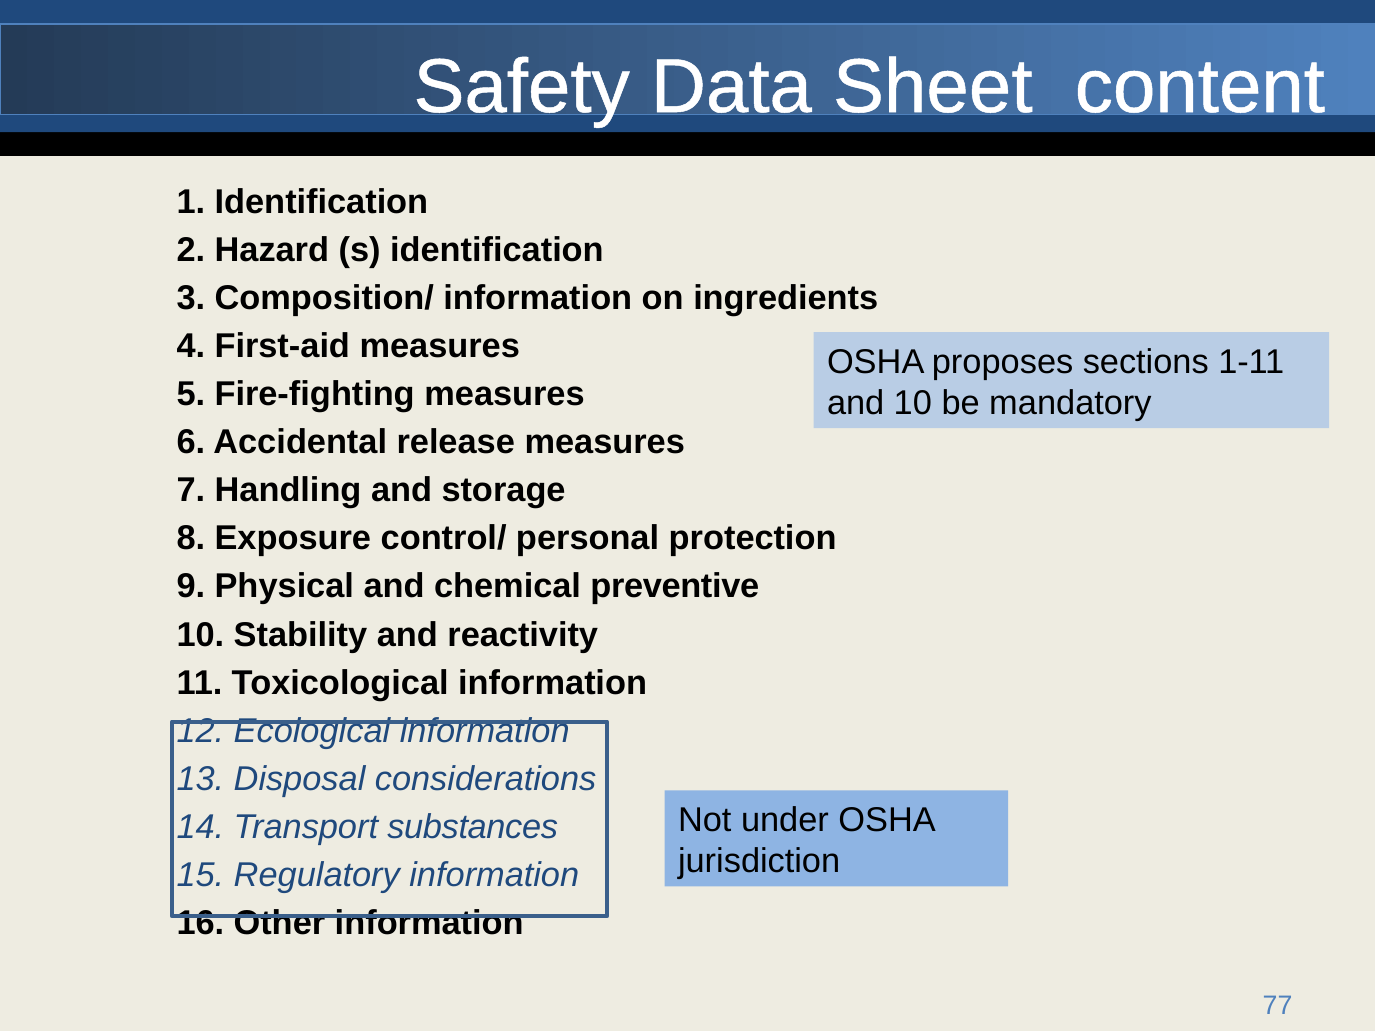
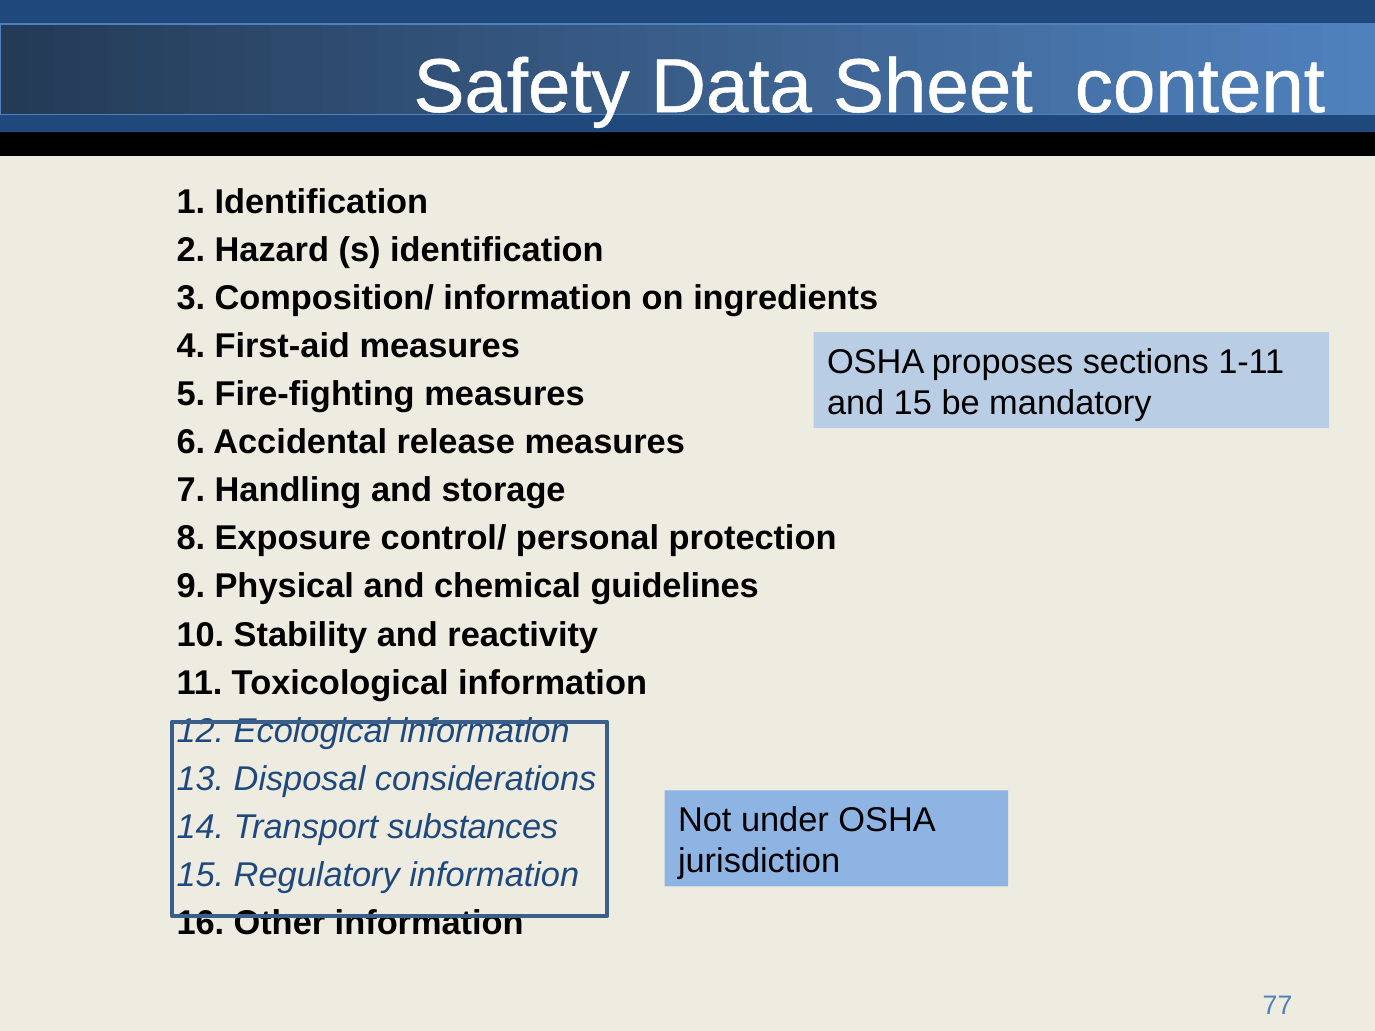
and 10: 10 -> 15
preventive: preventive -> guidelines
